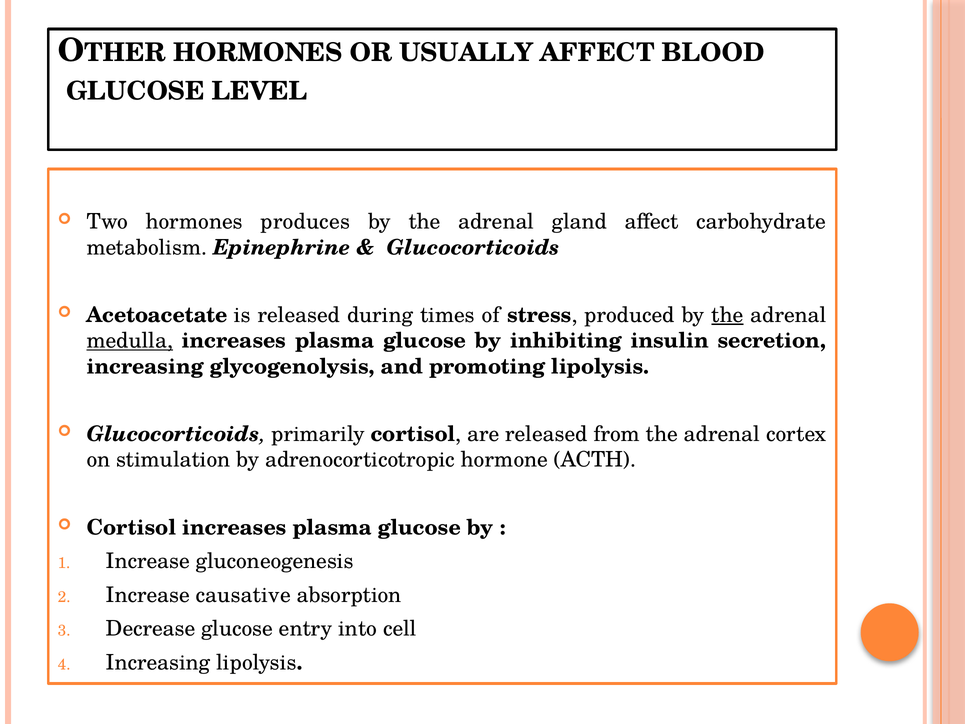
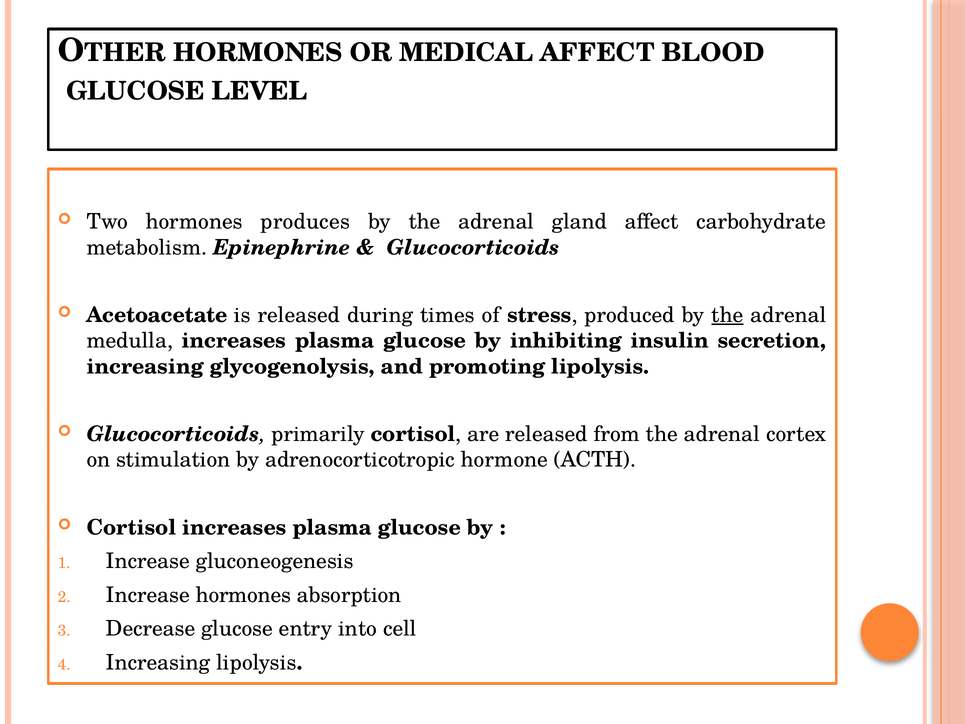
USUALLY: USUALLY -> MEDICAL
medulla underline: present -> none
Increase causative: causative -> hormones
